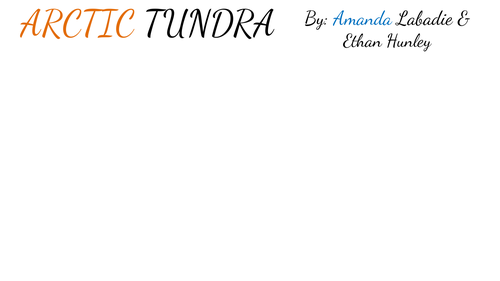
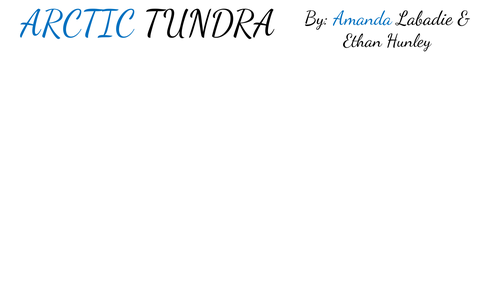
ARCTIC colour: orange -> blue
